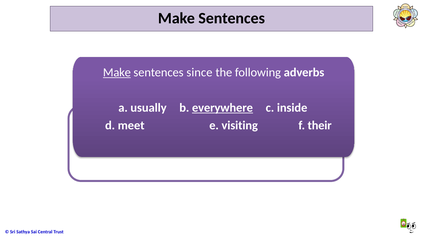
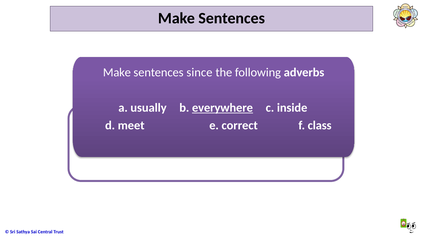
Make at (117, 72) underline: present -> none
visiting: visiting -> correct
their: their -> class
